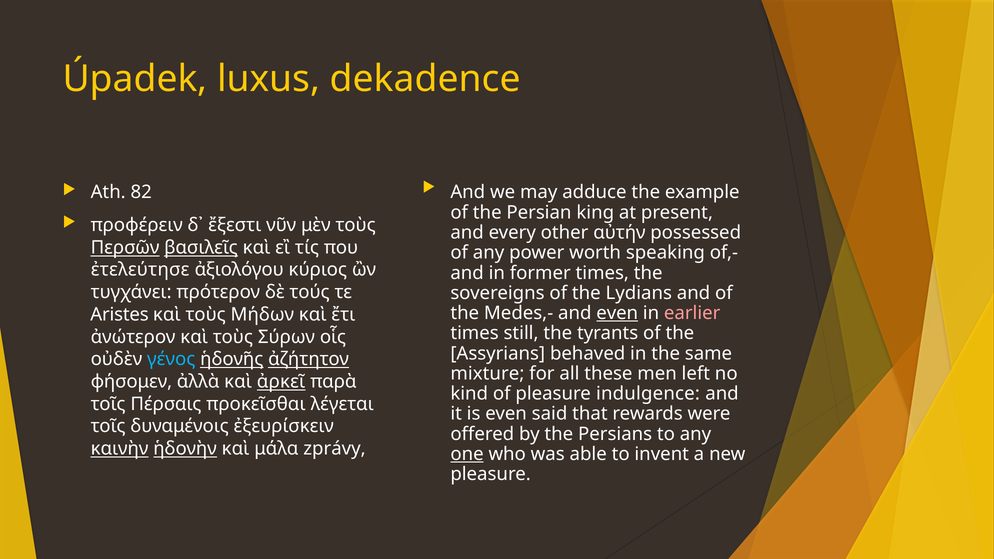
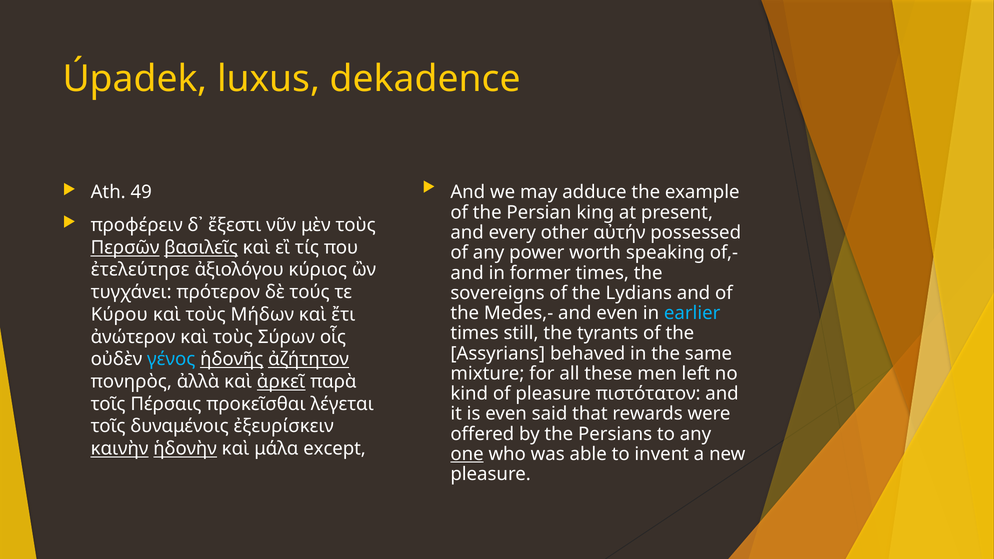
82: 82 -> 49
even at (617, 313) underline: present -> none
earlier colour: pink -> light blue
Aristes: Aristes -> Κύρου
φήσομεν: φήσομεν -> πονηρὸς
indulgence: indulgence -> πιστότατον
zprávy: zprávy -> except
